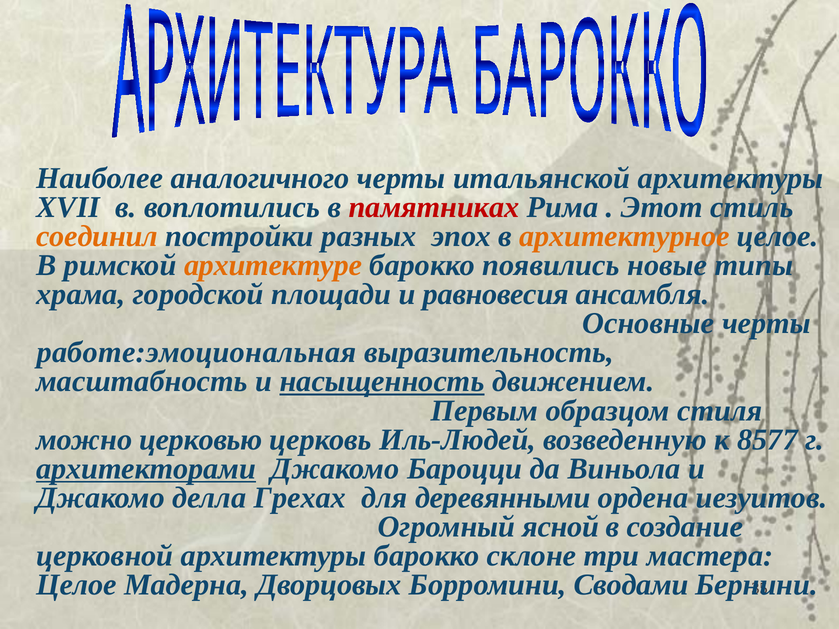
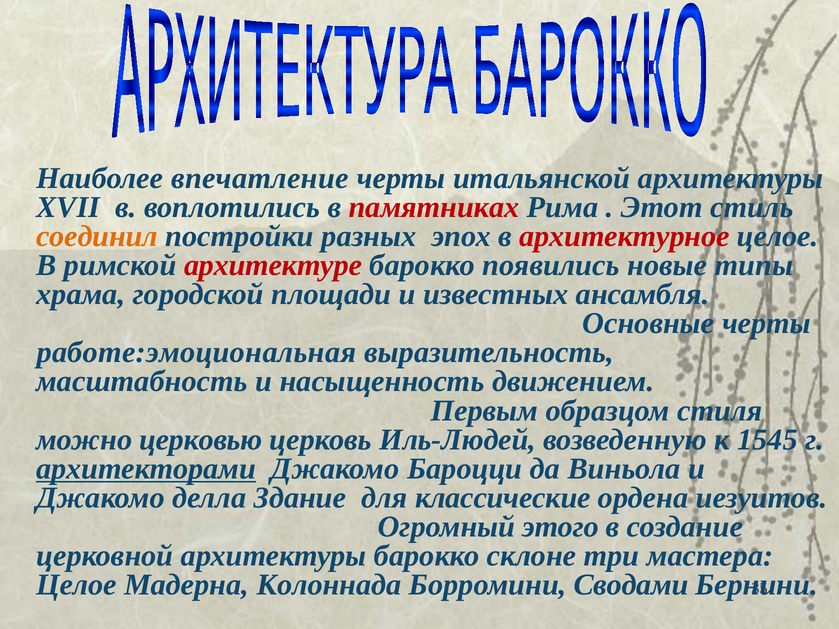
аналогичного: аналогичного -> впечатление
архитектурное colour: orange -> red
архитектуре colour: orange -> red
равновесия: равновесия -> известных
насыщенность underline: present -> none
8577: 8577 -> 1545
Грехах: Грехах -> Здание
деревянными: деревянными -> классические
ясной: ясной -> этого
Дворцовых: Дворцовых -> Колоннада
